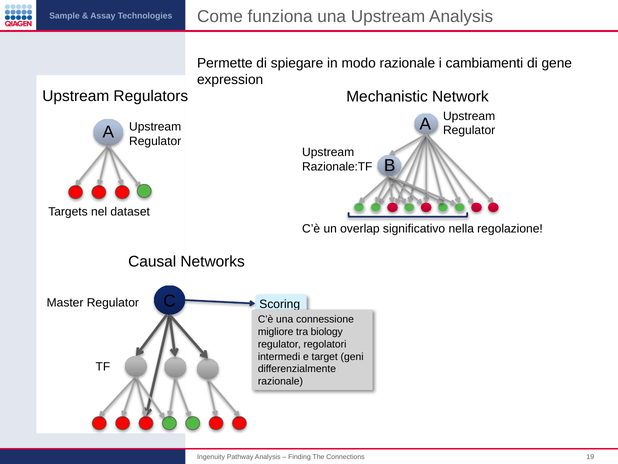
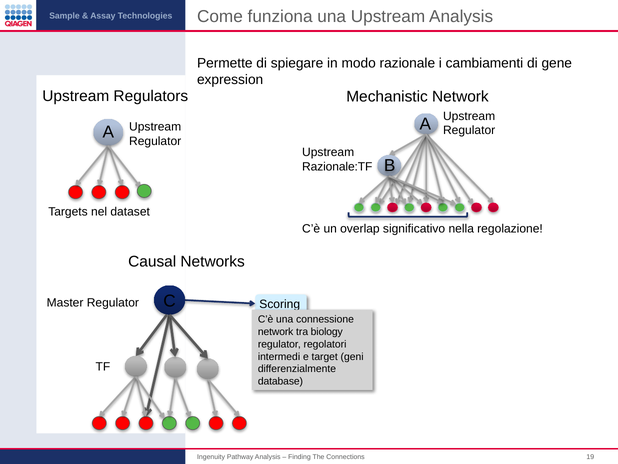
migliore at (276, 332): migliore -> network
razionale at (280, 381): razionale -> database
